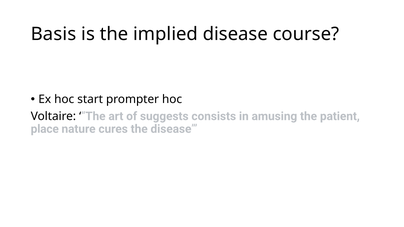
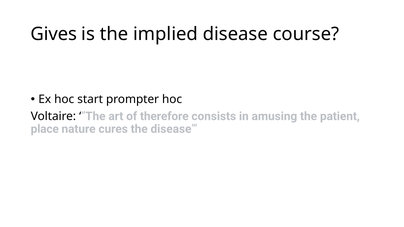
Basis: Basis -> Gives
suggests: suggests -> therefore
